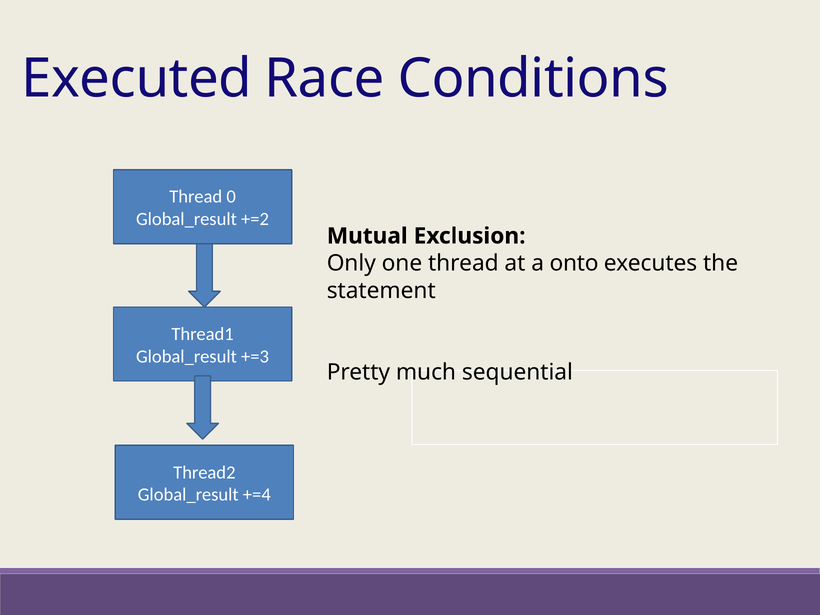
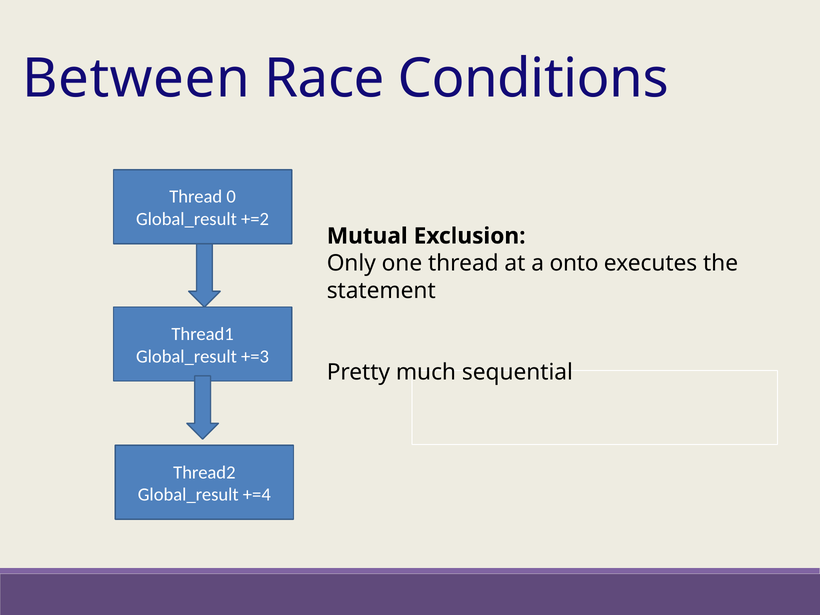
Executed: Executed -> Between
